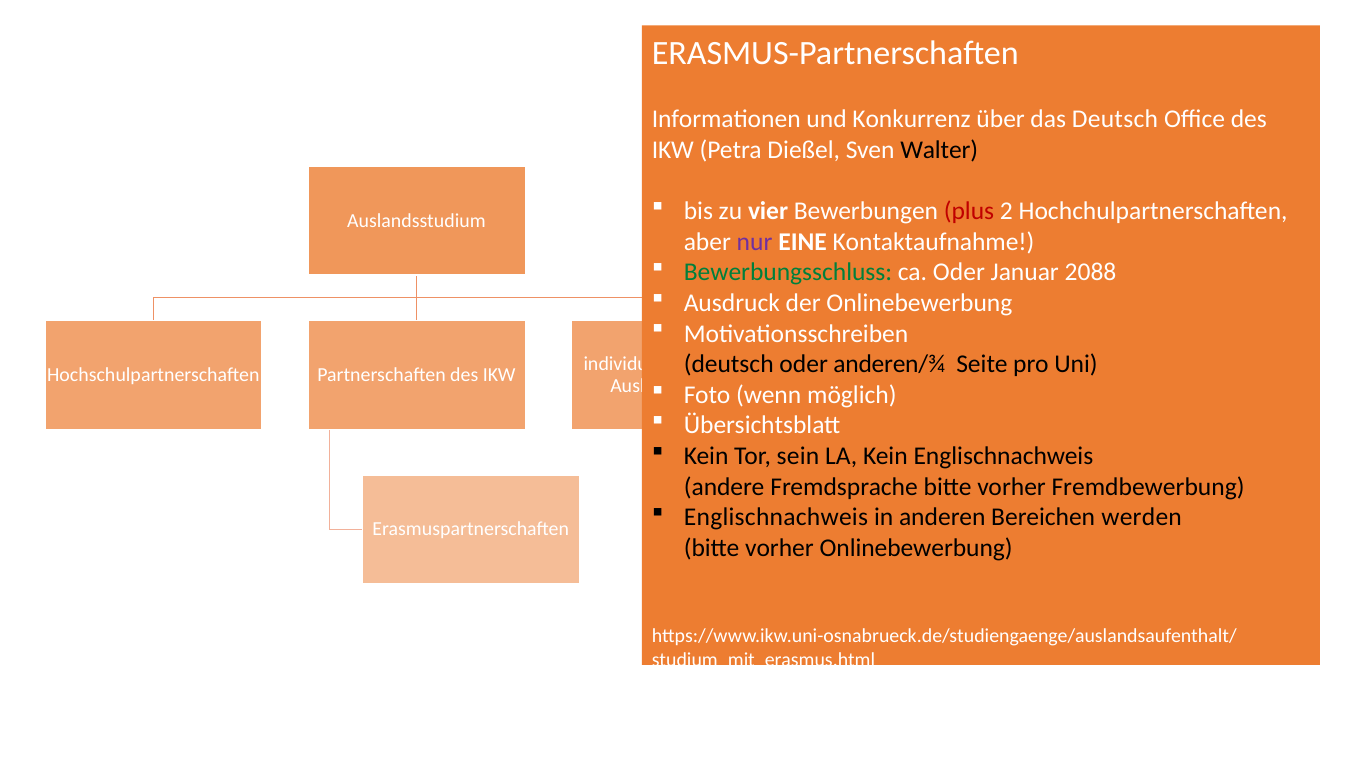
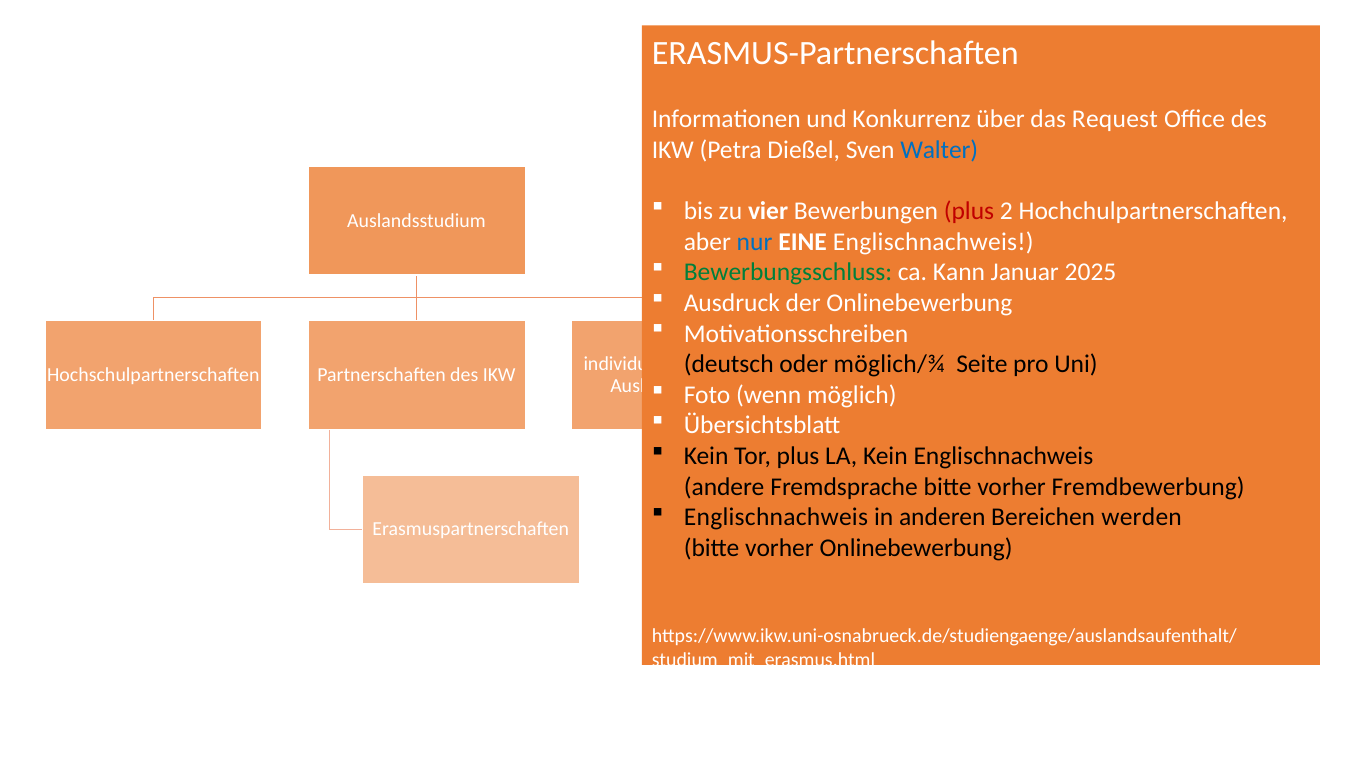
das Deutsch: Deutsch -> Request
Walter colour: black -> blue
nur colour: purple -> blue
EINE Kontaktaufnahme: Kontaktaufnahme -> Englischnachweis
ca Oder: Oder -> Kann
2088: 2088 -> 2025
anderen/¾: anderen/¾ -> möglich/¾
Tor sein: sein -> plus
